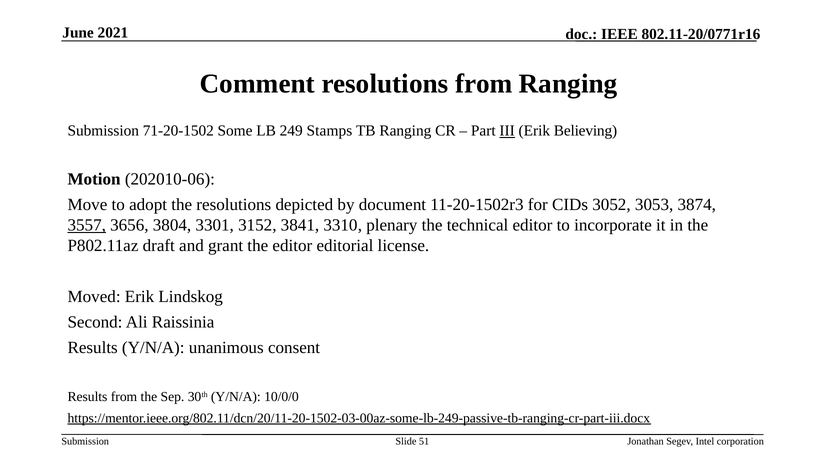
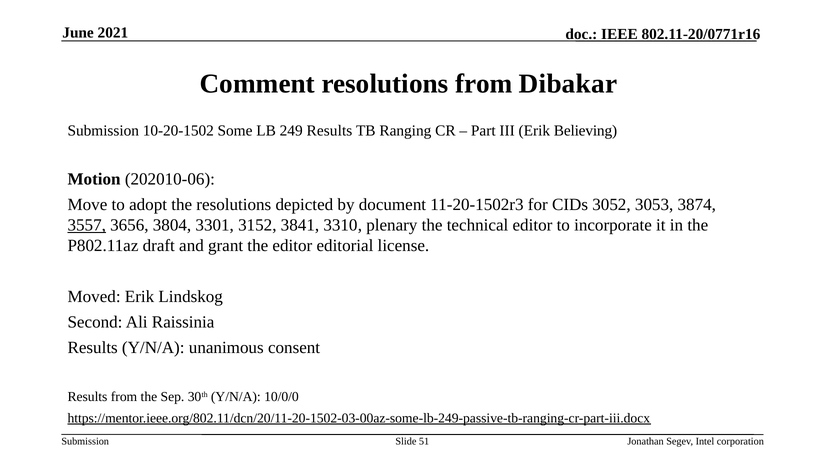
from Ranging: Ranging -> Dibakar
71-20-1502: 71-20-1502 -> 10-20-1502
249 Stamps: Stamps -> Results
III underline: present -> none
